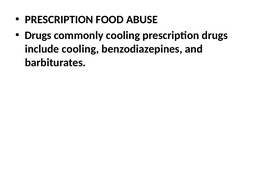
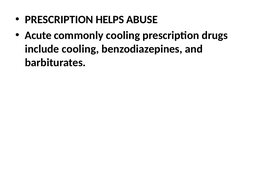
FOOD: FOOD -> HELPS
Drugs at (38, 35): Drugs -> Acute
